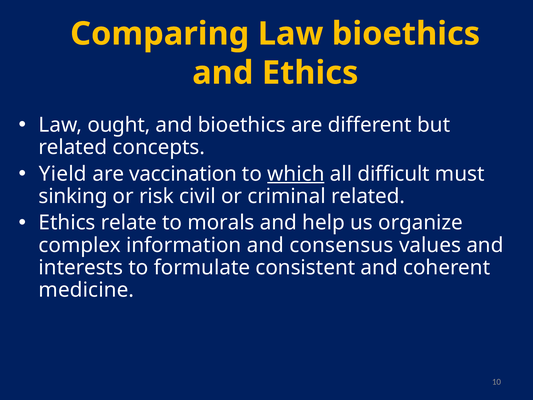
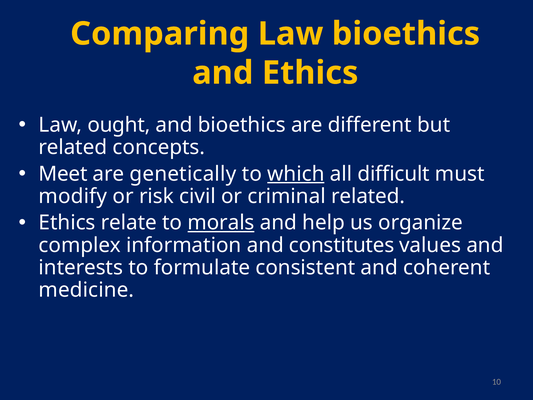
Yield: Yield -> Meet
vaccination: vaccination -> genetically
sinking: sinking -> modify
morals underline: none -> present
consensus: consensus -> constitutes
